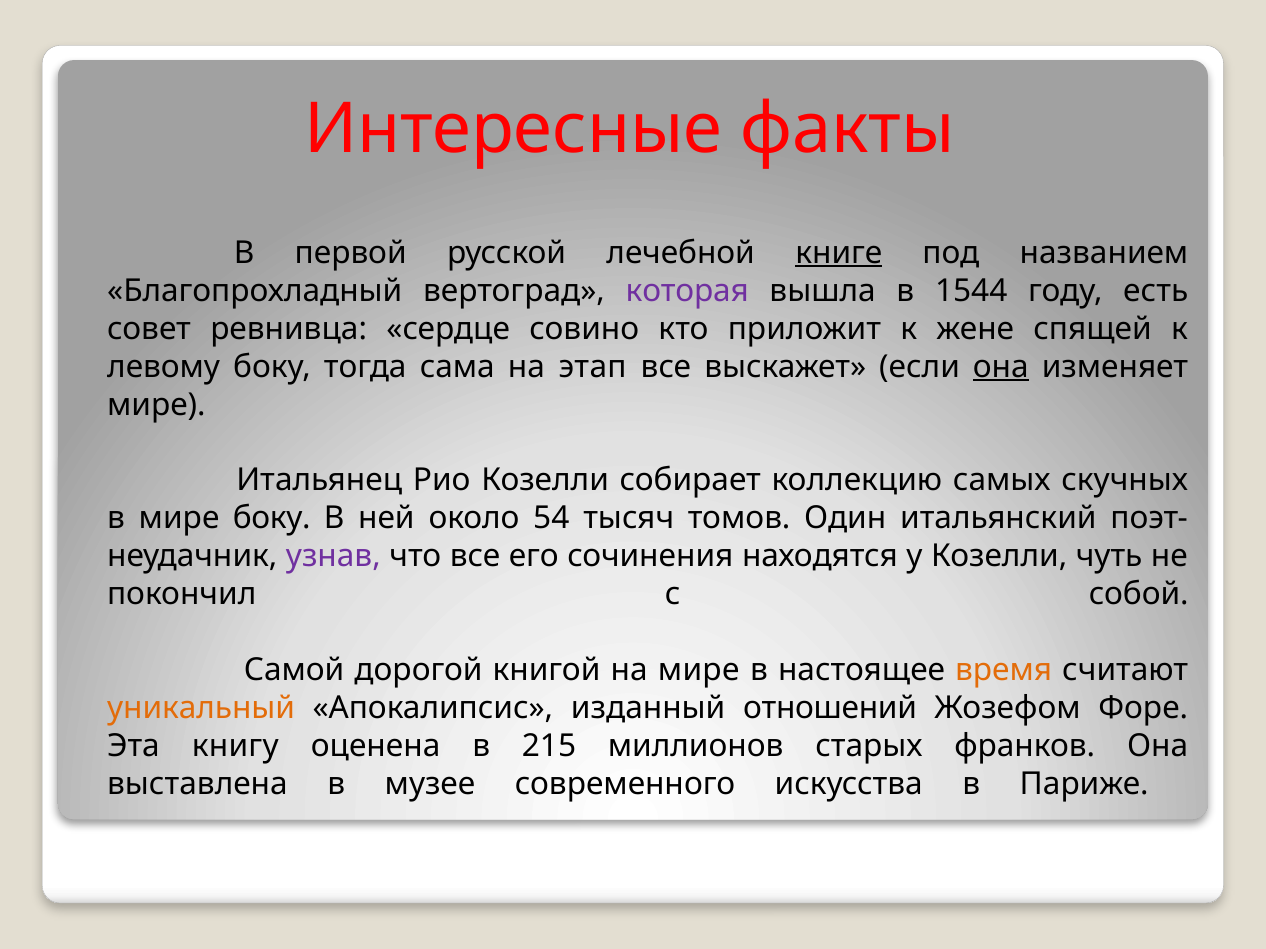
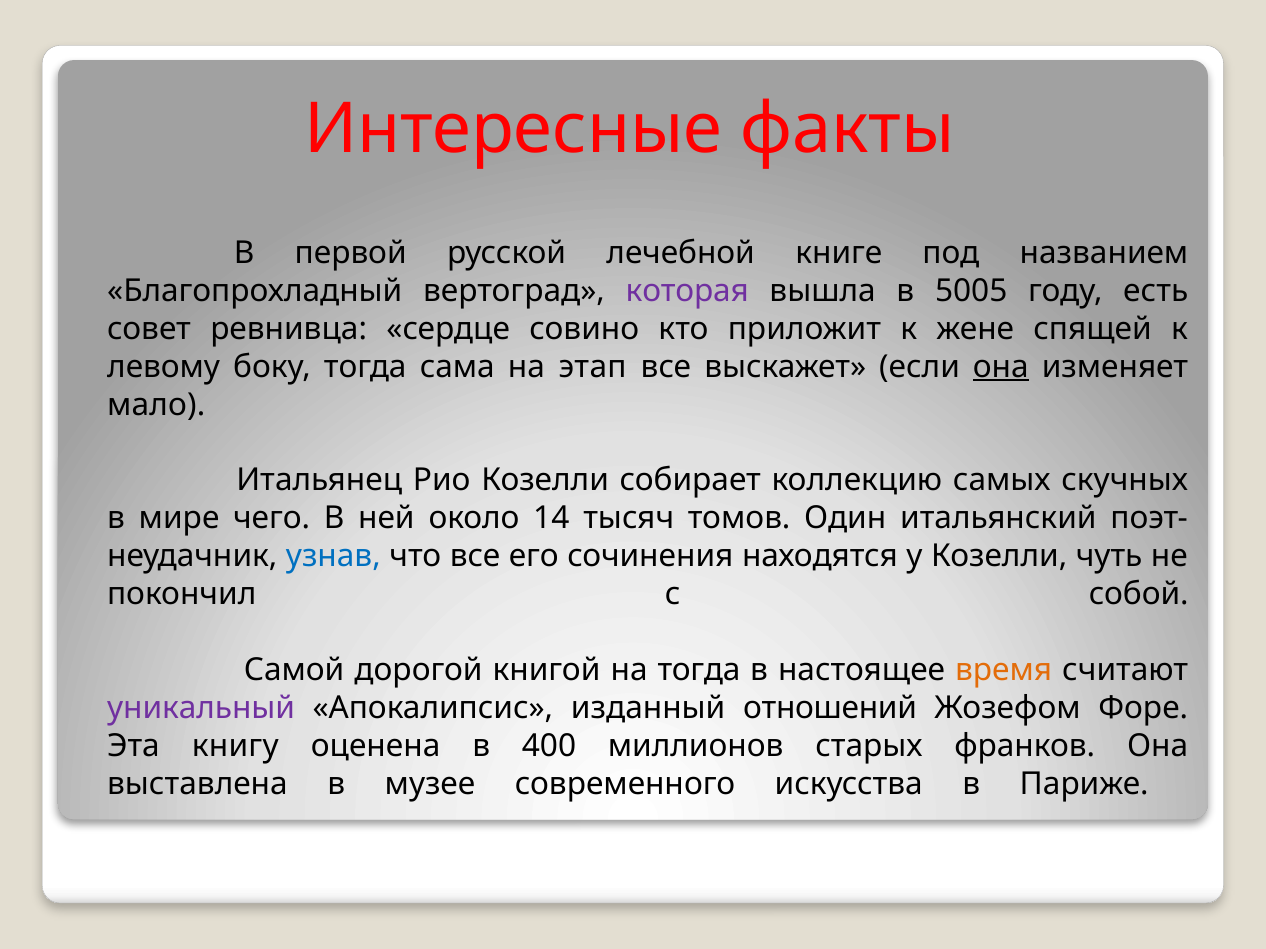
книге underline: present -> none
1544: 1544 -> 5005
мире at (156, 405): мире -> мало
мире боку: боку -> чего
54: 54 -> 14
узнав colour: purple -> blue
на мире: мире -> тогда
уникальный colour: orange -> purple
215: 215 -> 400
